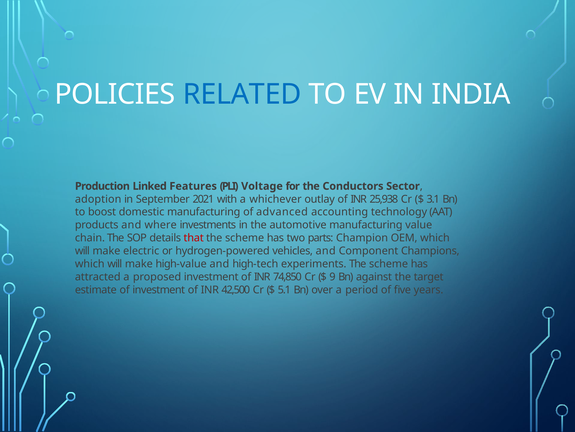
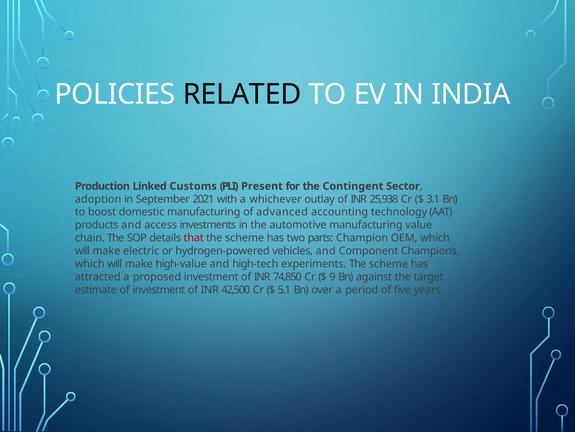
RELATED colour: blue -> black
Features: Features -> Customs
Voltage: Voltage -> Present
Conductors: Conductors -> Contingent
where: where -> access
